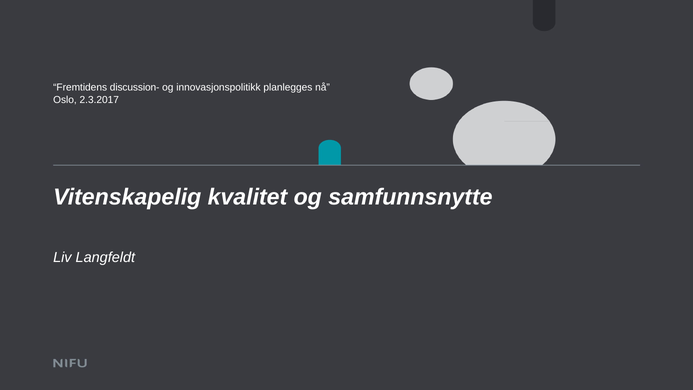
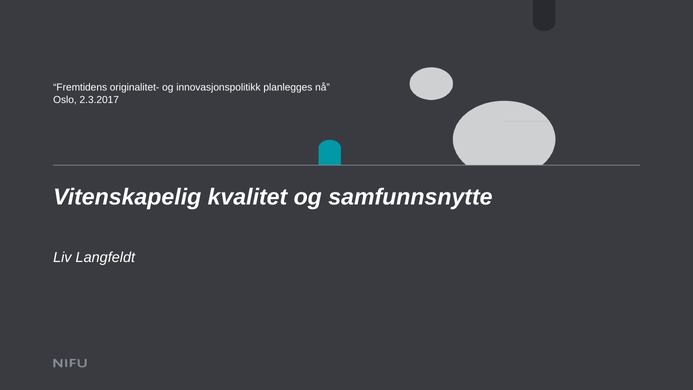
discussion-: discussion- -> originalitet-
